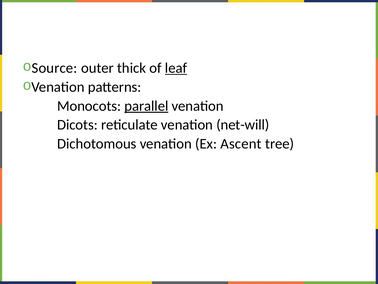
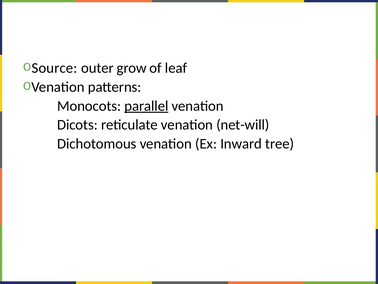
thick: thick -> grow
leaf underline: present -> none
Ascent: Ascent -> Inward
